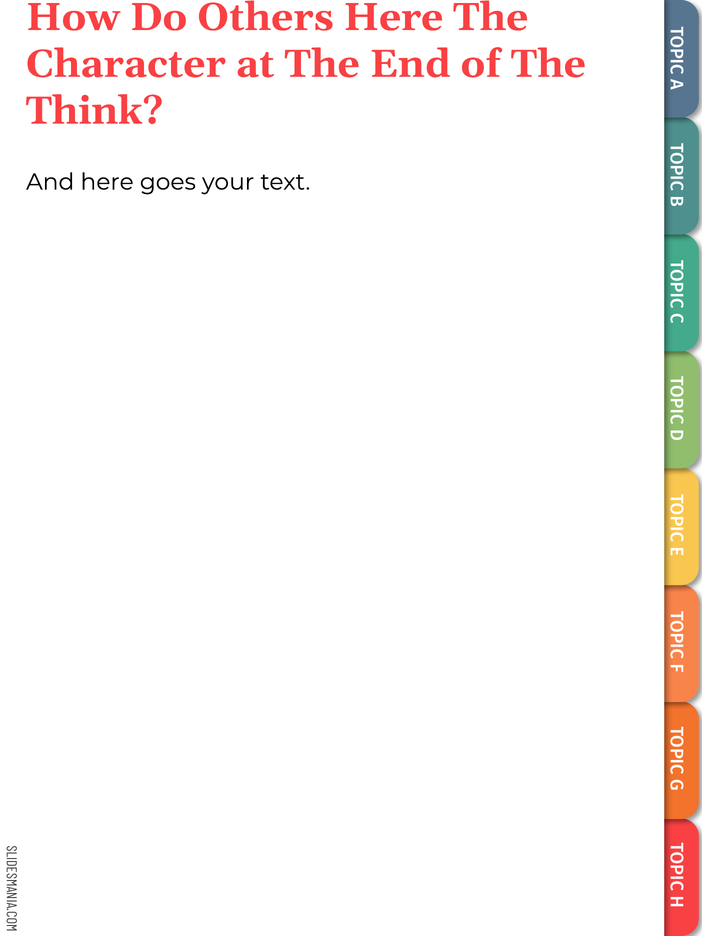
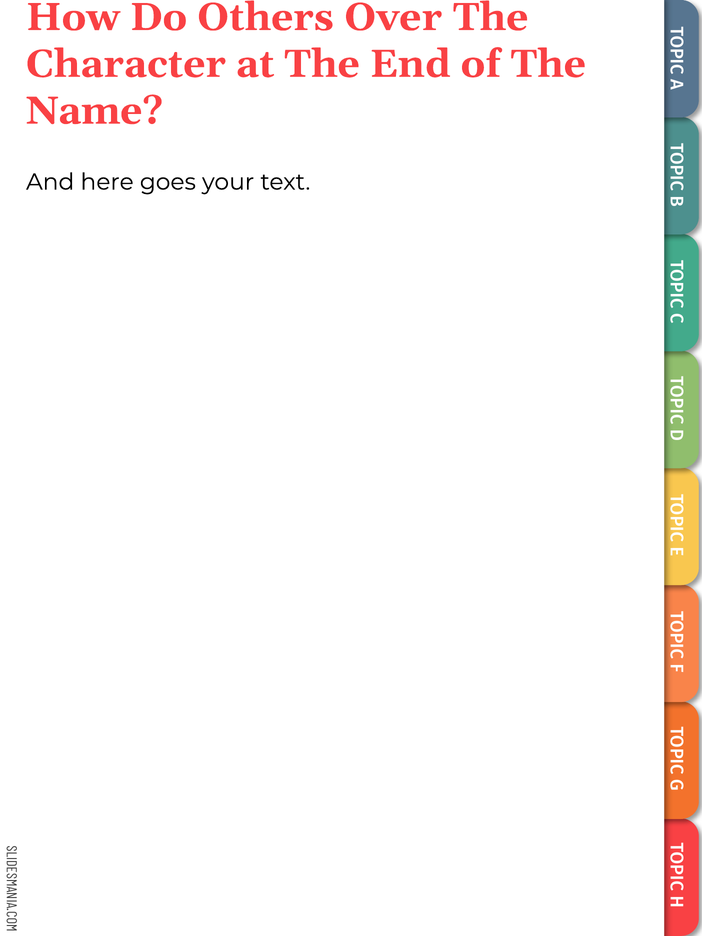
Others Here: Here -> Over
Think: Think -> Name
